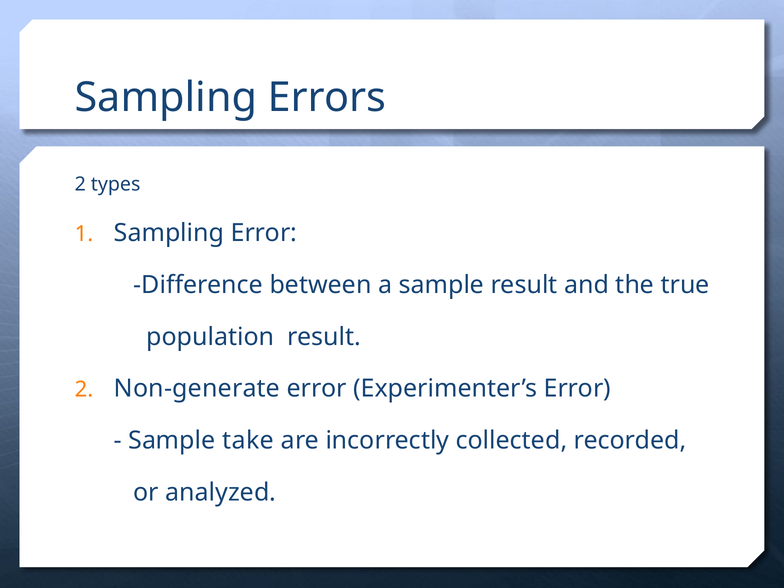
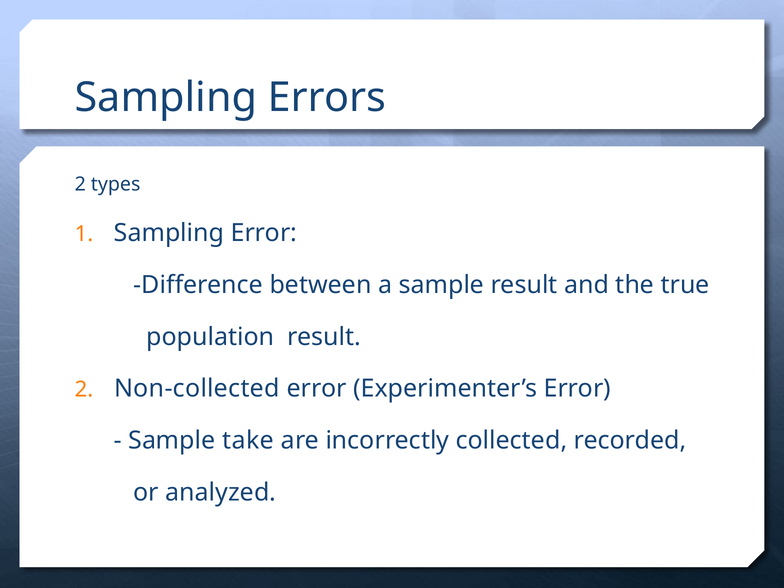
Non-generate: Non-generate -> Non-collected
